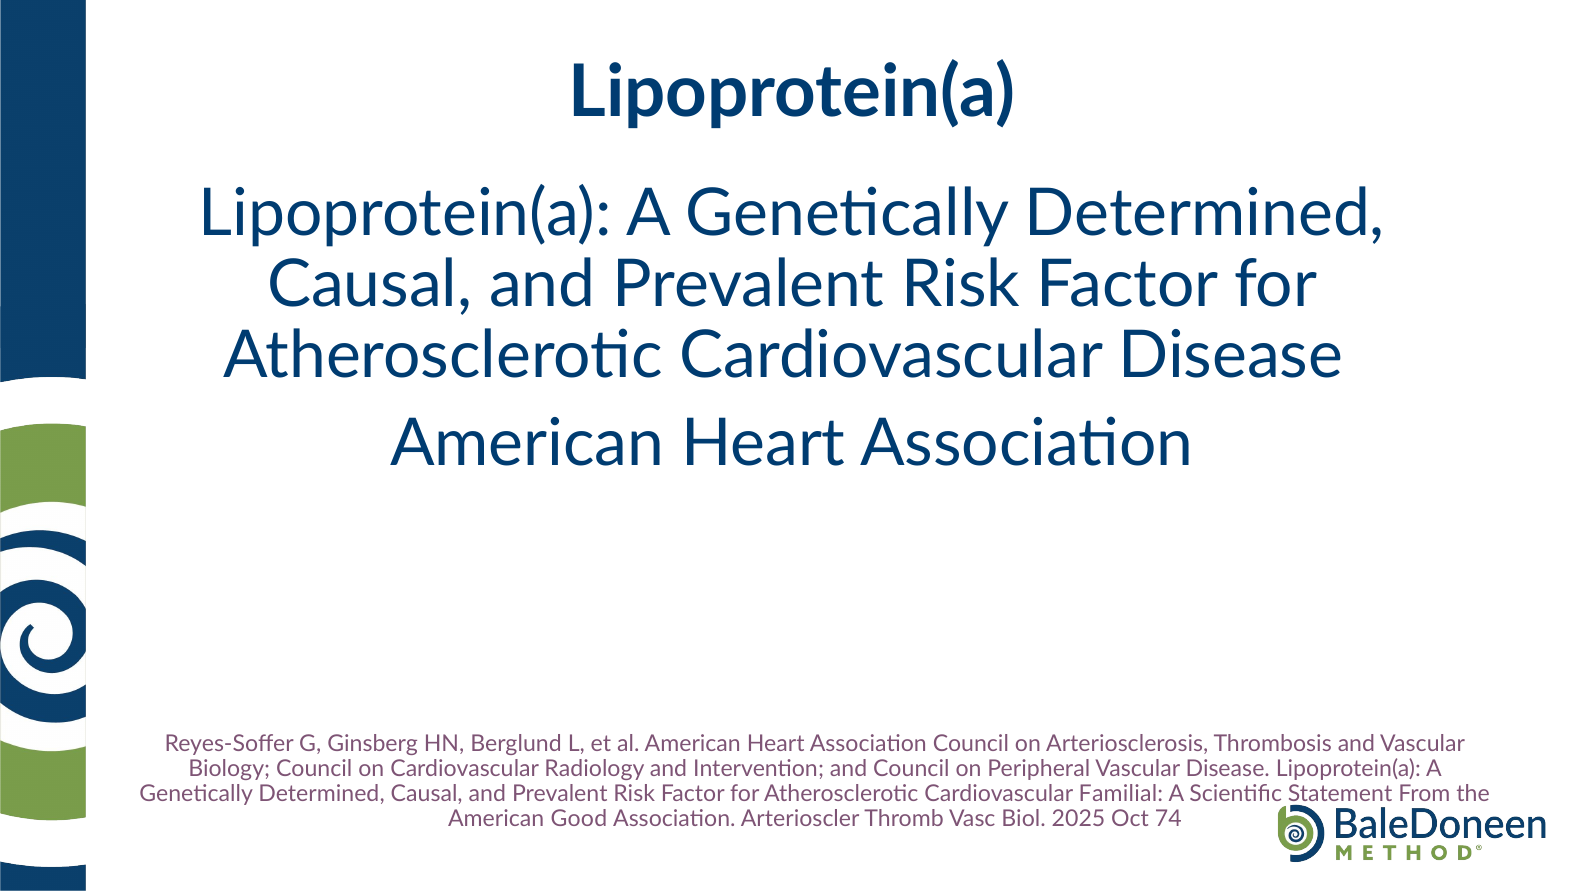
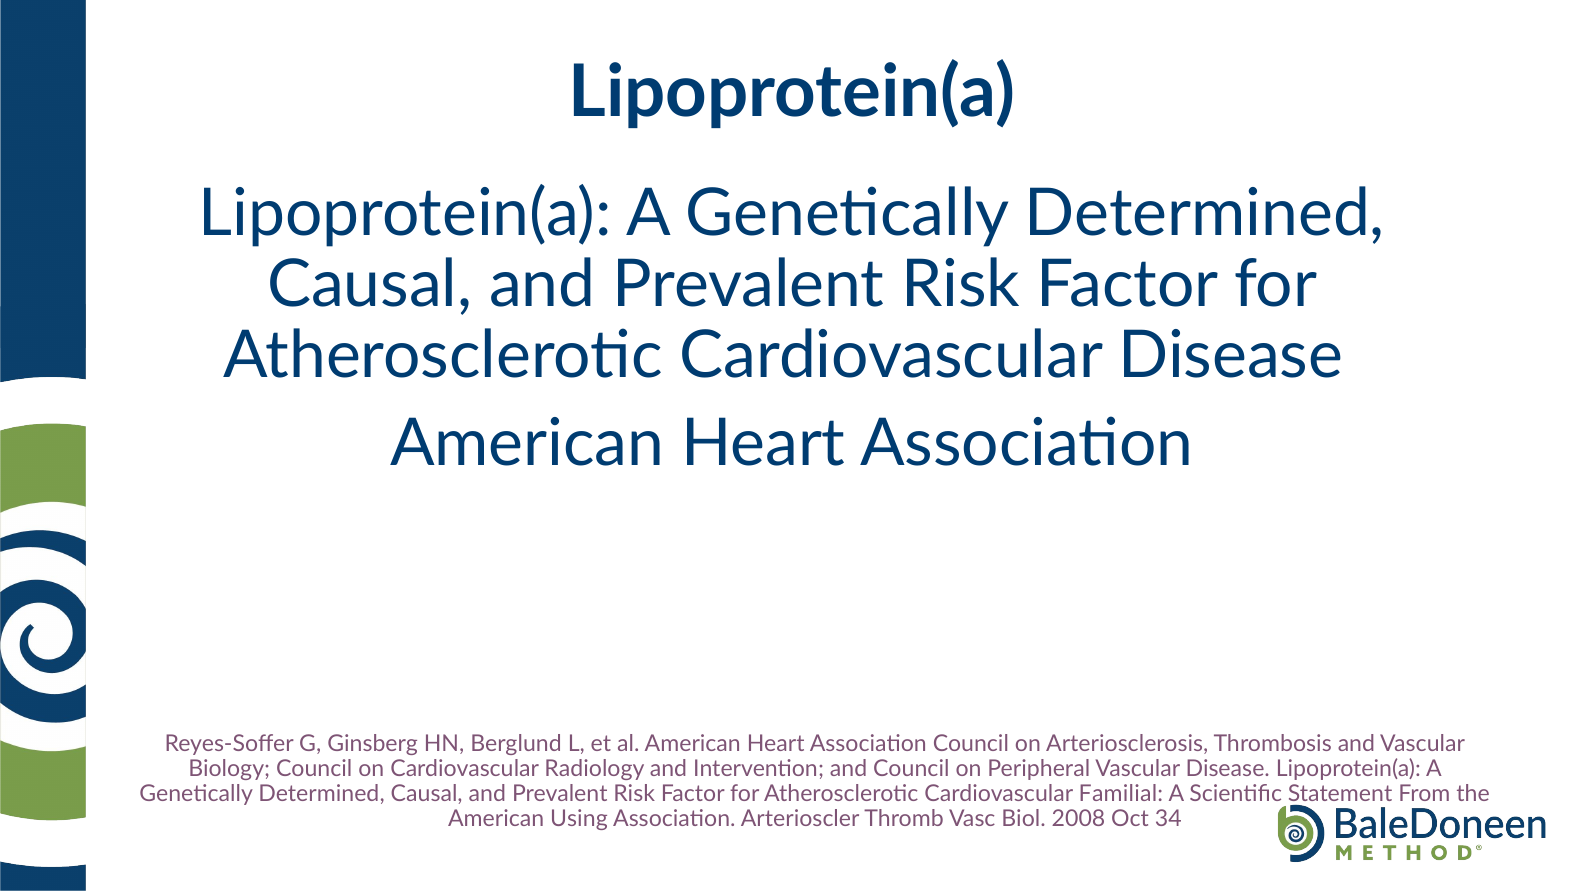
Good: Good -> Using
2025: 2025 -> 2008
74: 74 -> 34
